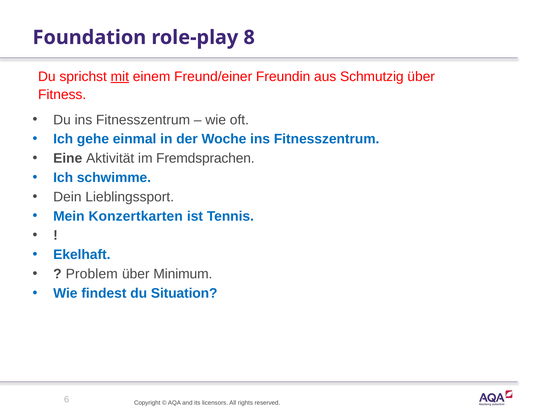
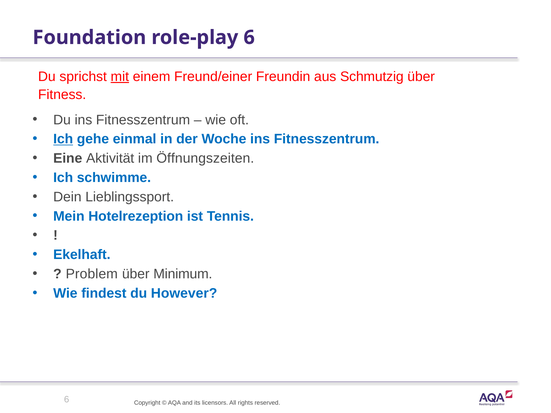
role-play 8: 8 -> 6
Ich at (63, 139) underline: none -> present
Fremdsprachen: Fremdsprachen -> Öffnungszeiten
Konzertkarten: Konzertkarten -> Hotelrezeption
Situation: Situation -> However
